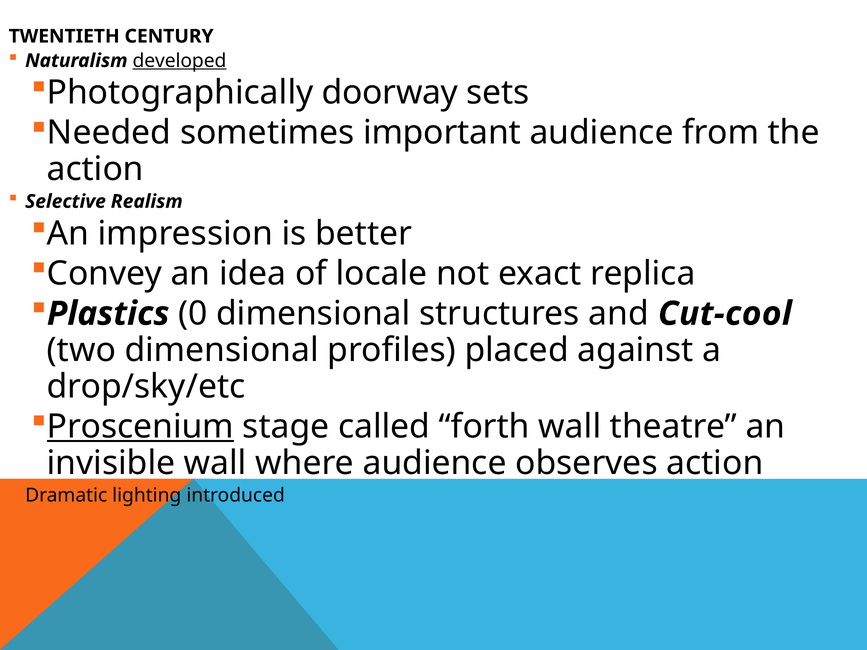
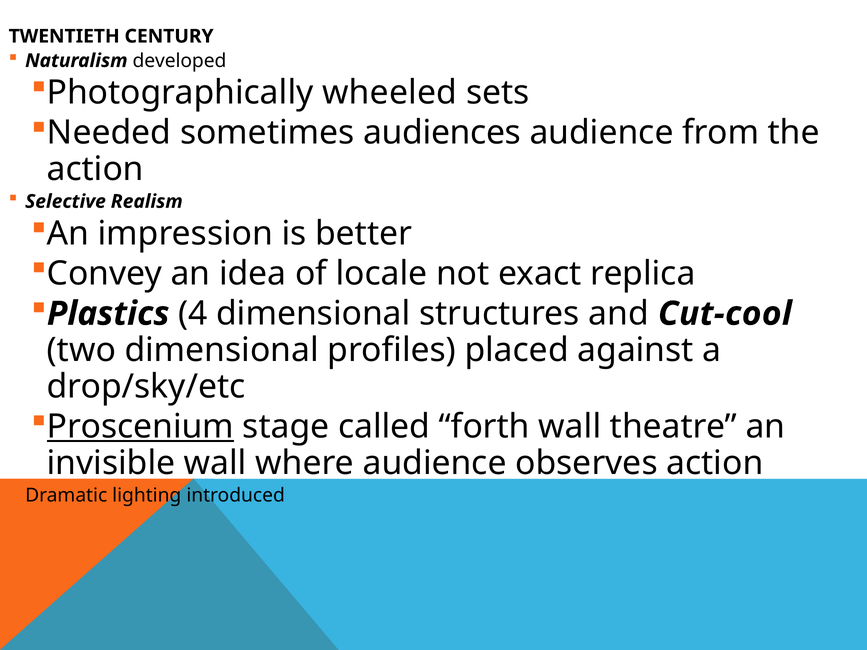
developed underline: present -> none
doorway: doorway -> wheeled
important: important -> audiences
0: 0 -> 4
